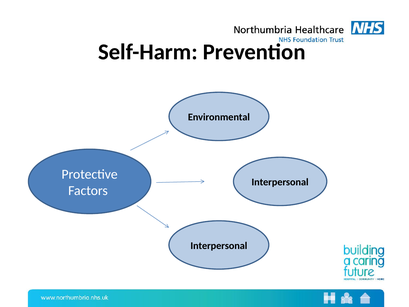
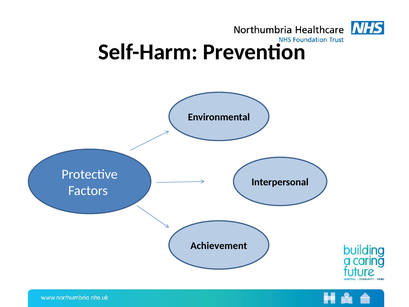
Interpersonal at (219, 245): Interpersonal -> Achievement
